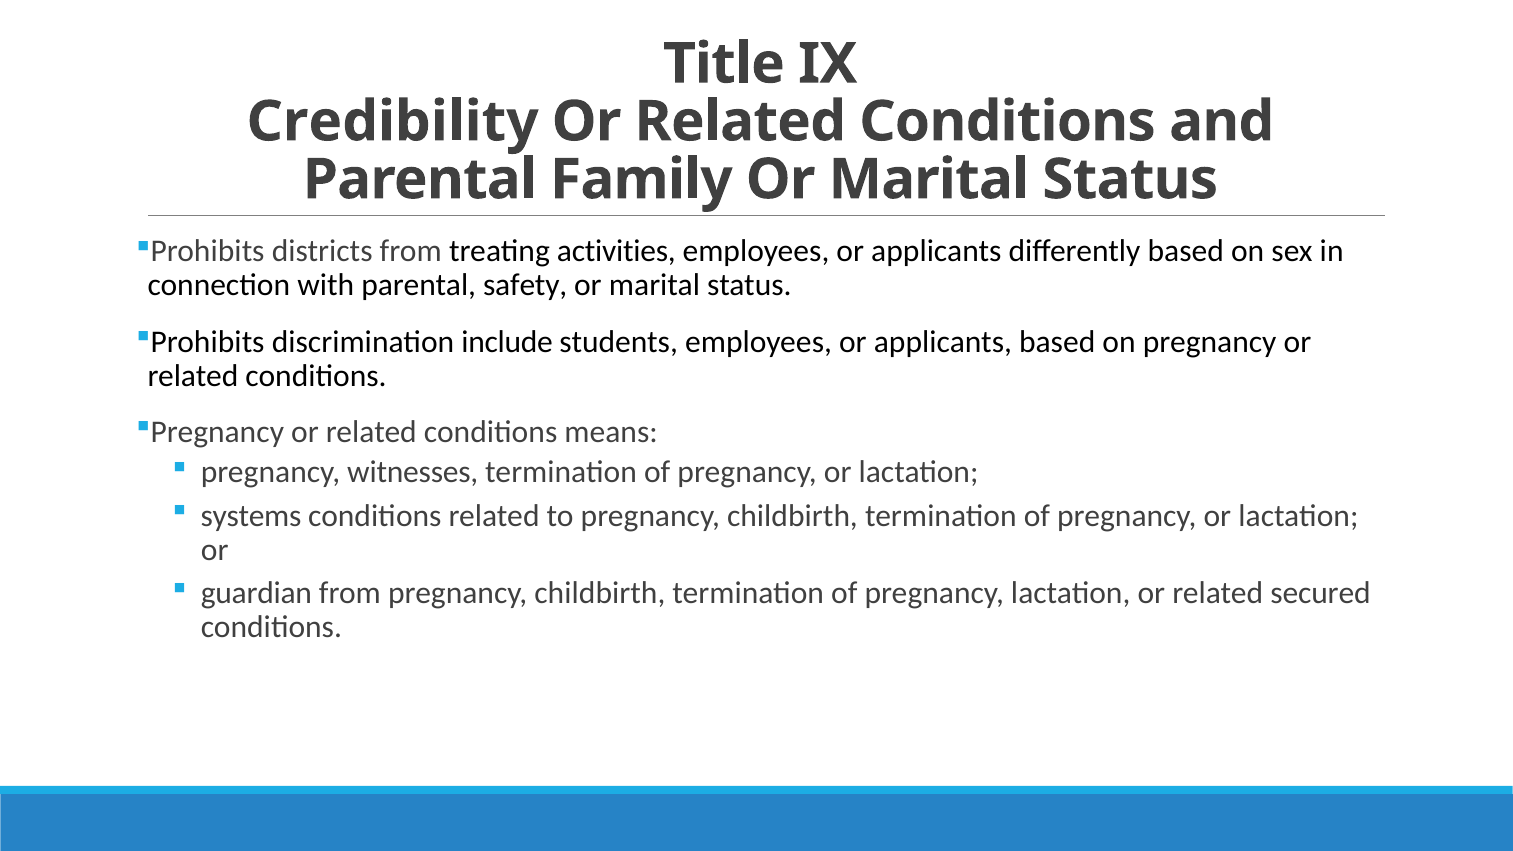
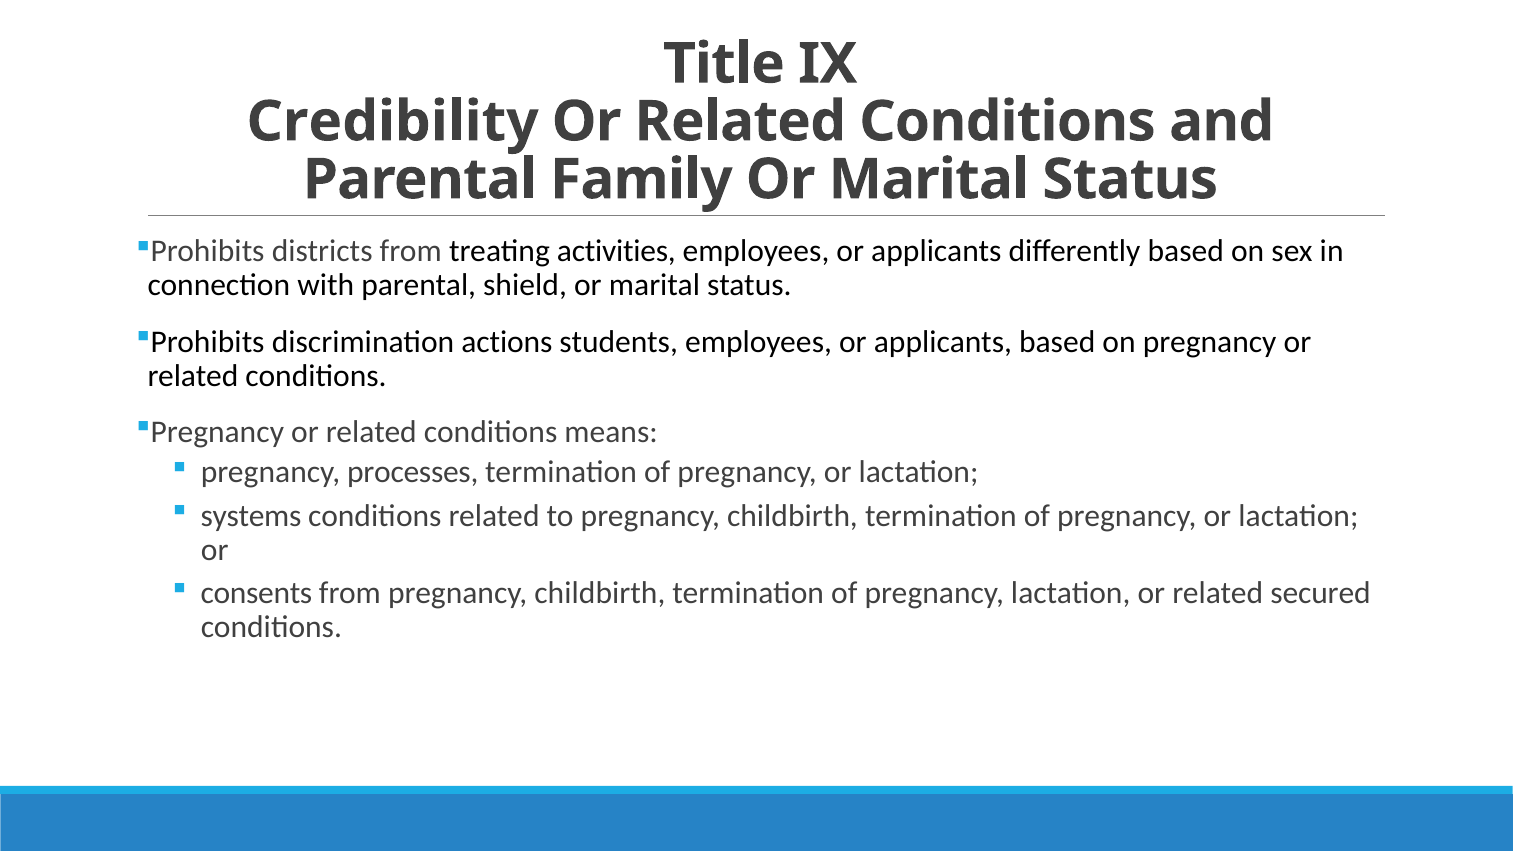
safety: safety -> shield
include: include -> actions
witnesses: witnesses -> processes
guardian: guardian -> consents
